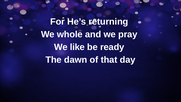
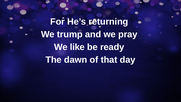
whole: whole -> trump
